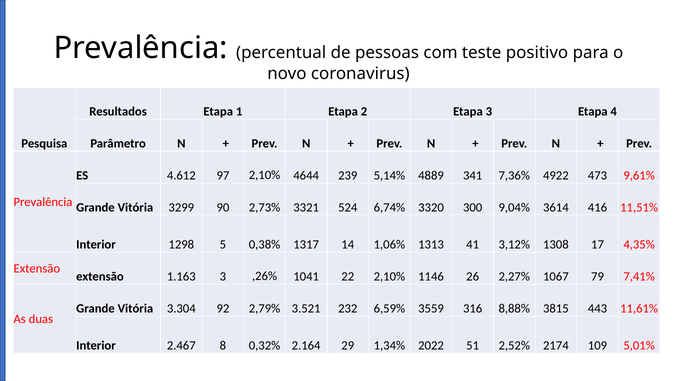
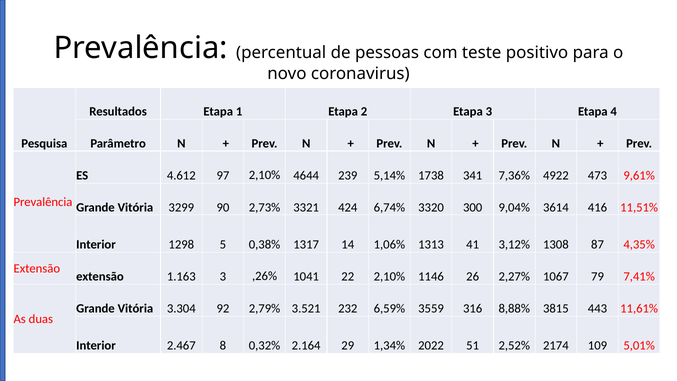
4889: 4889 -> 1738
524: 524 -> 424
17: 17 -> 87
